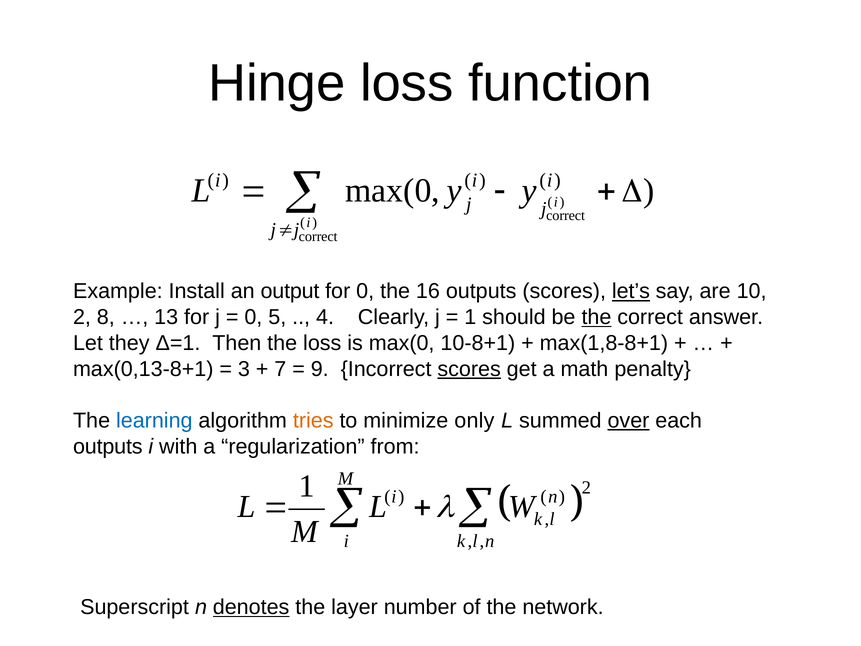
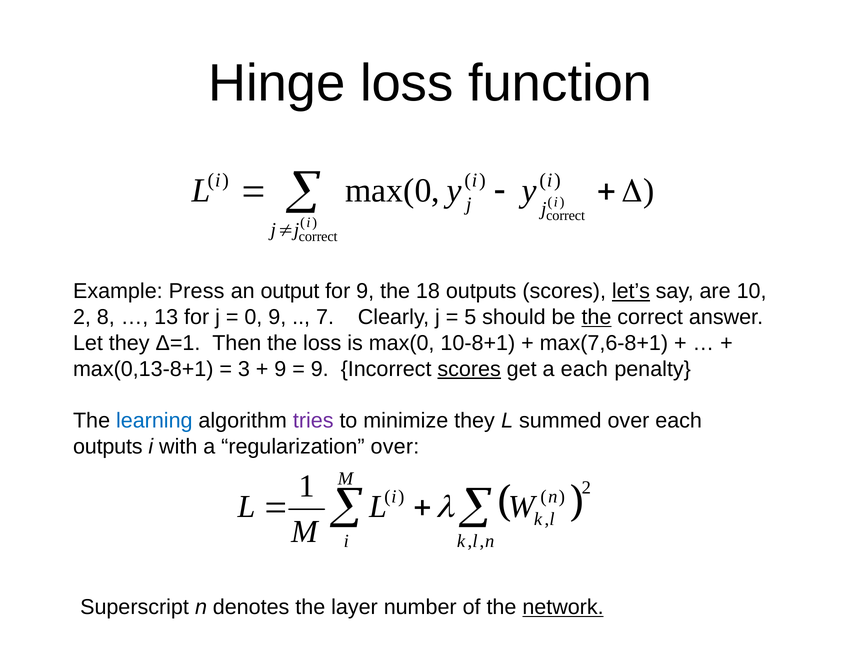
Install: Install -> Press
for 0: 0 -> 9
16: 16 -> 18
0 5: 5 -> 9
4: 4 -> 7
1 at (470, 317): 1 -> 5
max(1,8-8+1: max(1,8-8+1 -> max(7,6-8+1
7 at (280, 369): 7 -> 9
a math: math -> each
tries colour: orange -> purple
minimize only: only -> they
over at (628, 420) underline: present -> none
regularization from: from -> over
denotes underline: present -> none
network underline: none -> present
